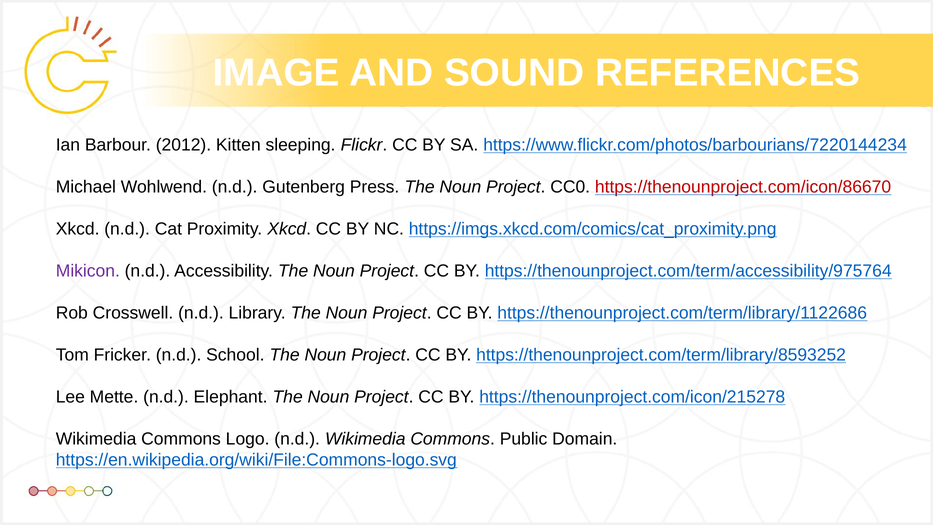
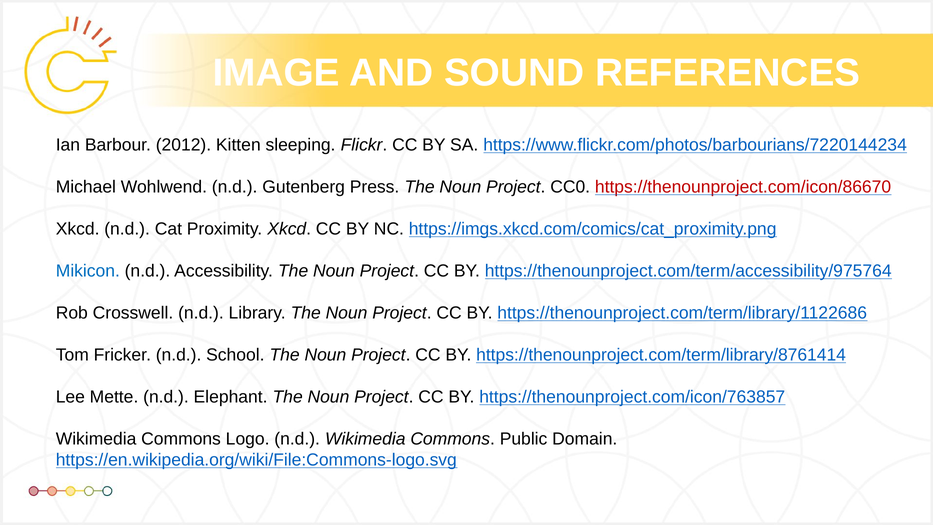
Mikicon colour: purple -> blue
https://thenounproject.com/term/library/8593252: https://thenounproject.com/term/library/8593252 -> https://thenounproject.com/term/library/8761414
https://thenounproject.com/icon/215278: https://thenounproject.com/icon/215278 -> https://thenounproject.com/icon/763857
